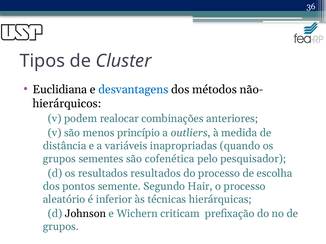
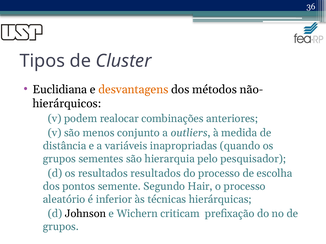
desvantagens colour: blue -> orange
princípio: princípio -> conjunto
cofenética: cofenética -> hierarquia
